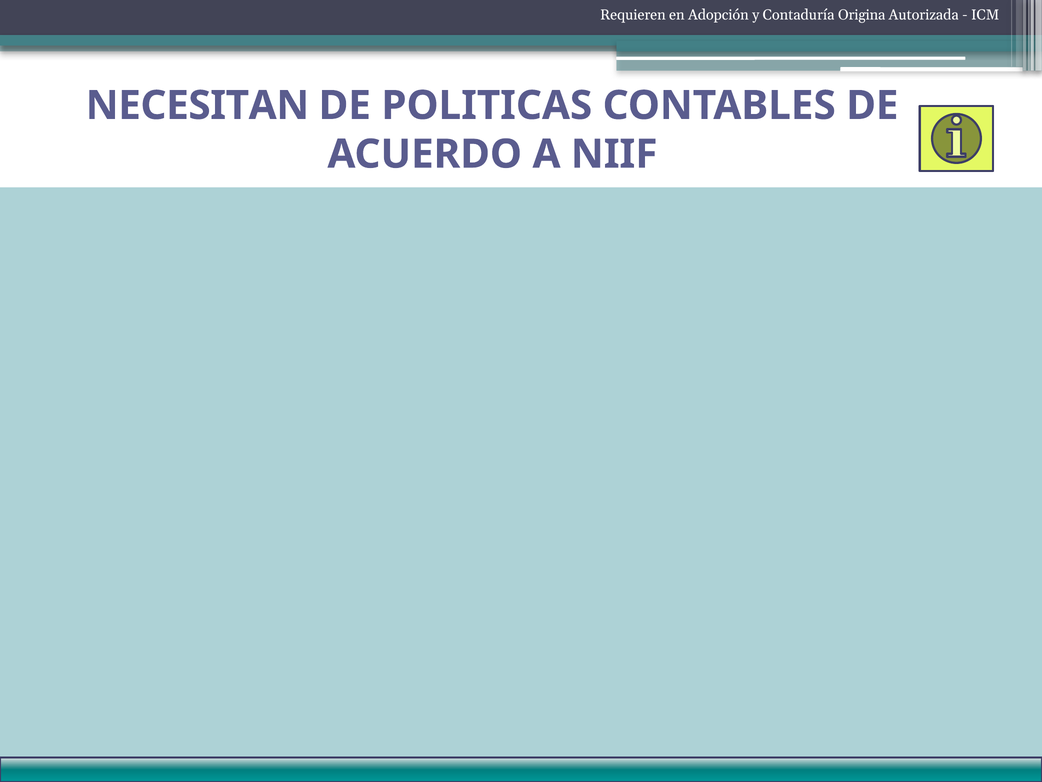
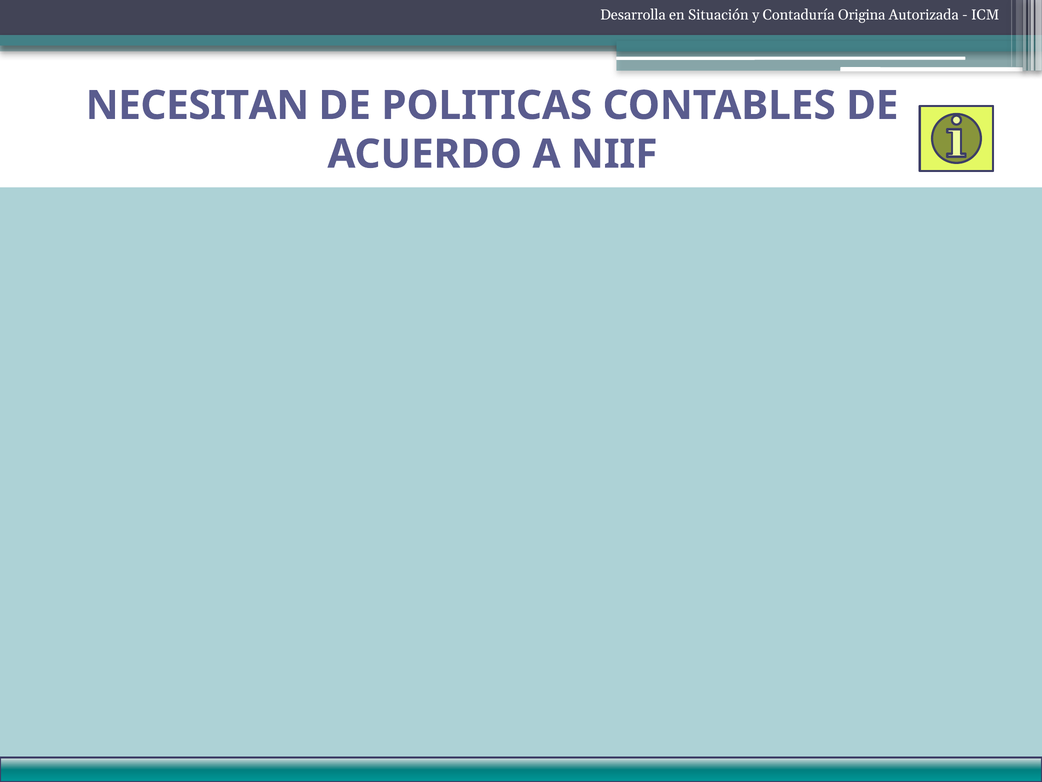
Requieren at (633, 15): Requieren -> Desarrolla
Adopción: Adopción -> Situación
